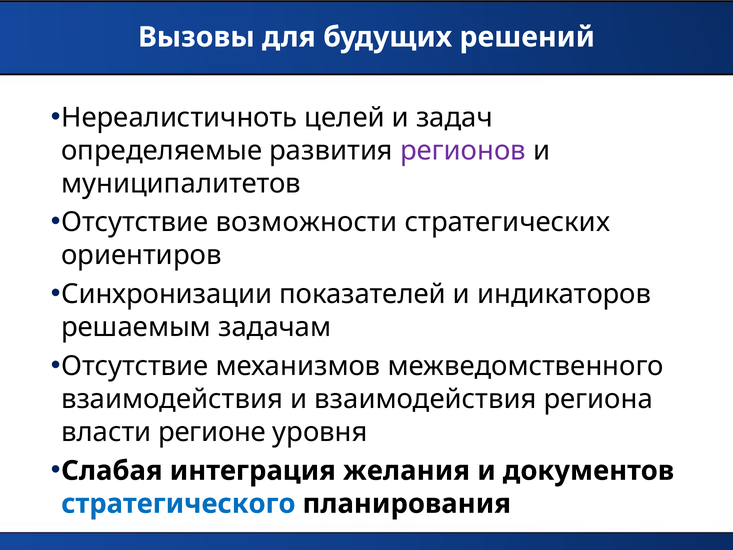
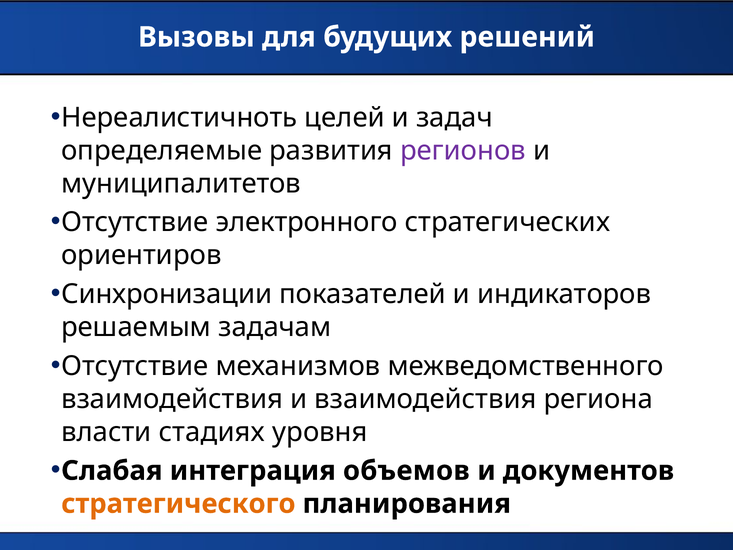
возможности: возможности -> электронного
регионе: регионе -> стадиях
желания: желания -> объемов
стратегического colour: blue -> orange
